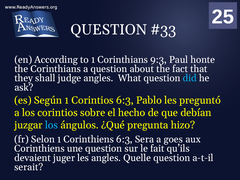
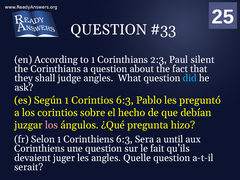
9:3: 9:3 -> 2:3
honte: honte -> silent
los at (52, 125) colour: light blue -> pink
goes: goes -> until
